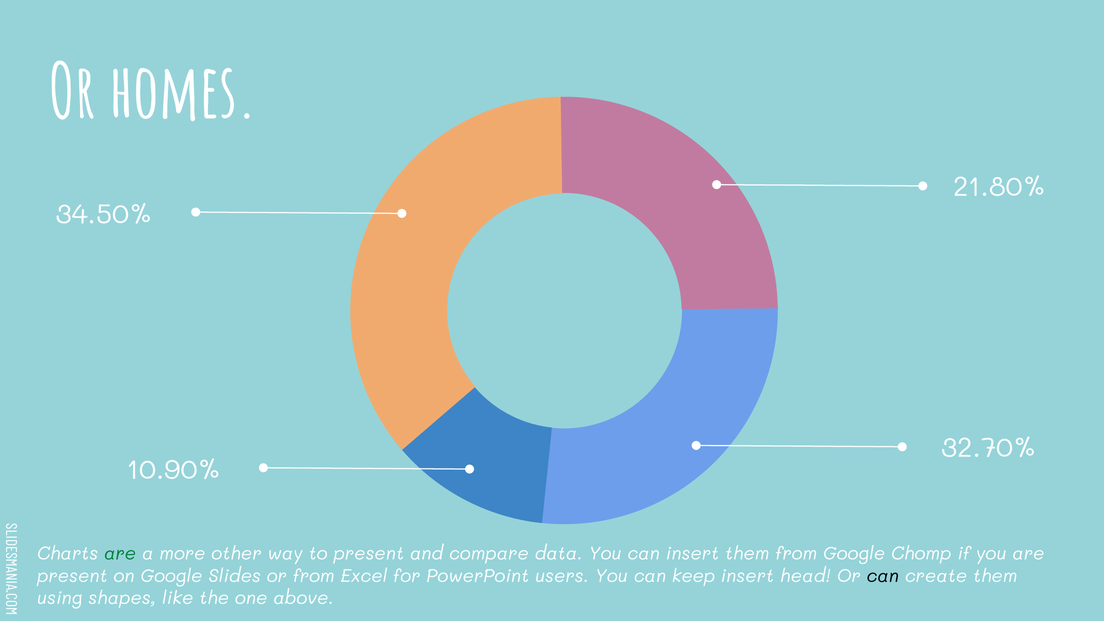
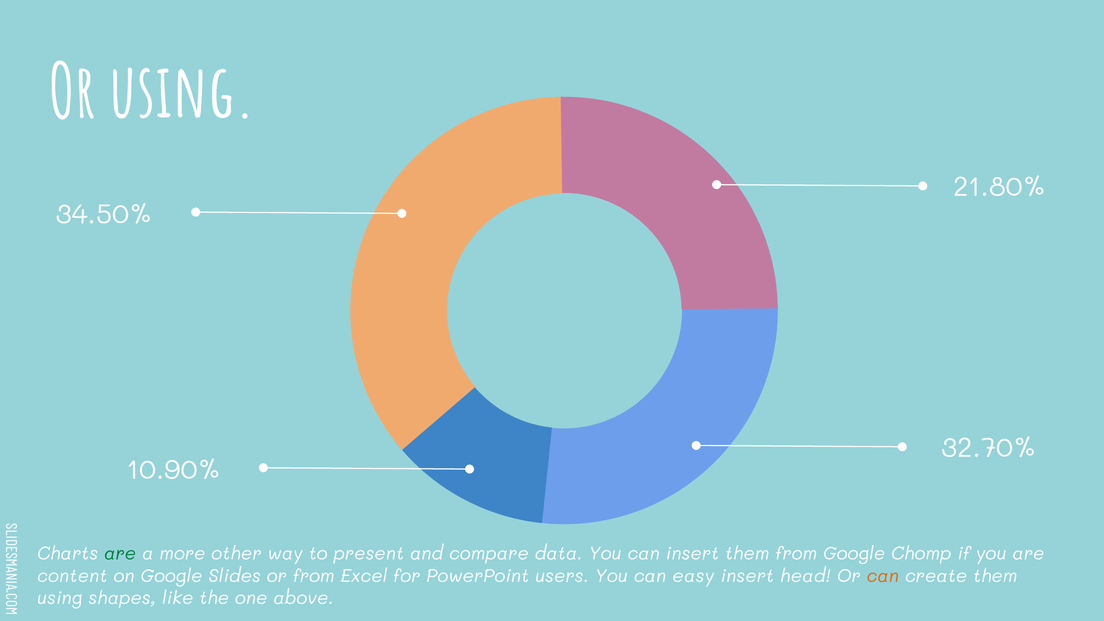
Or homes: homes -> using
present at (72, 576): present -> content
keep: keep -> easy
can at (883, 576) colour: black -> orange
